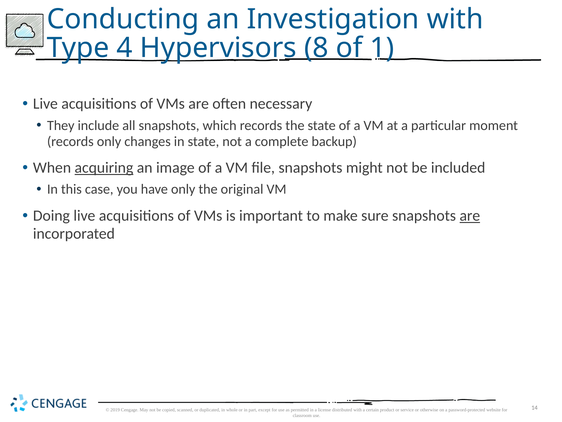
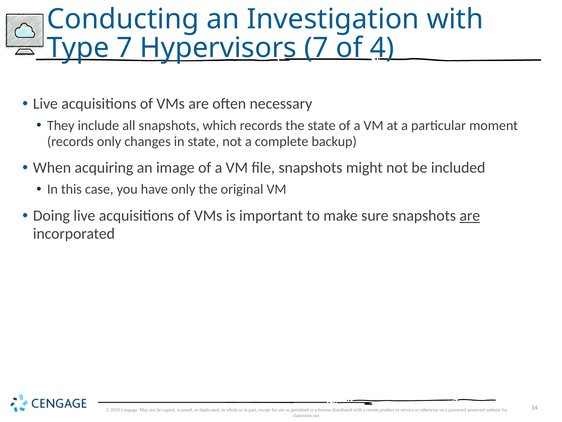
Type 4: 4 -> 7
Hypervisors 8: 8 -> 7
1: 1 -> 4
acquiring underline: present -> none
